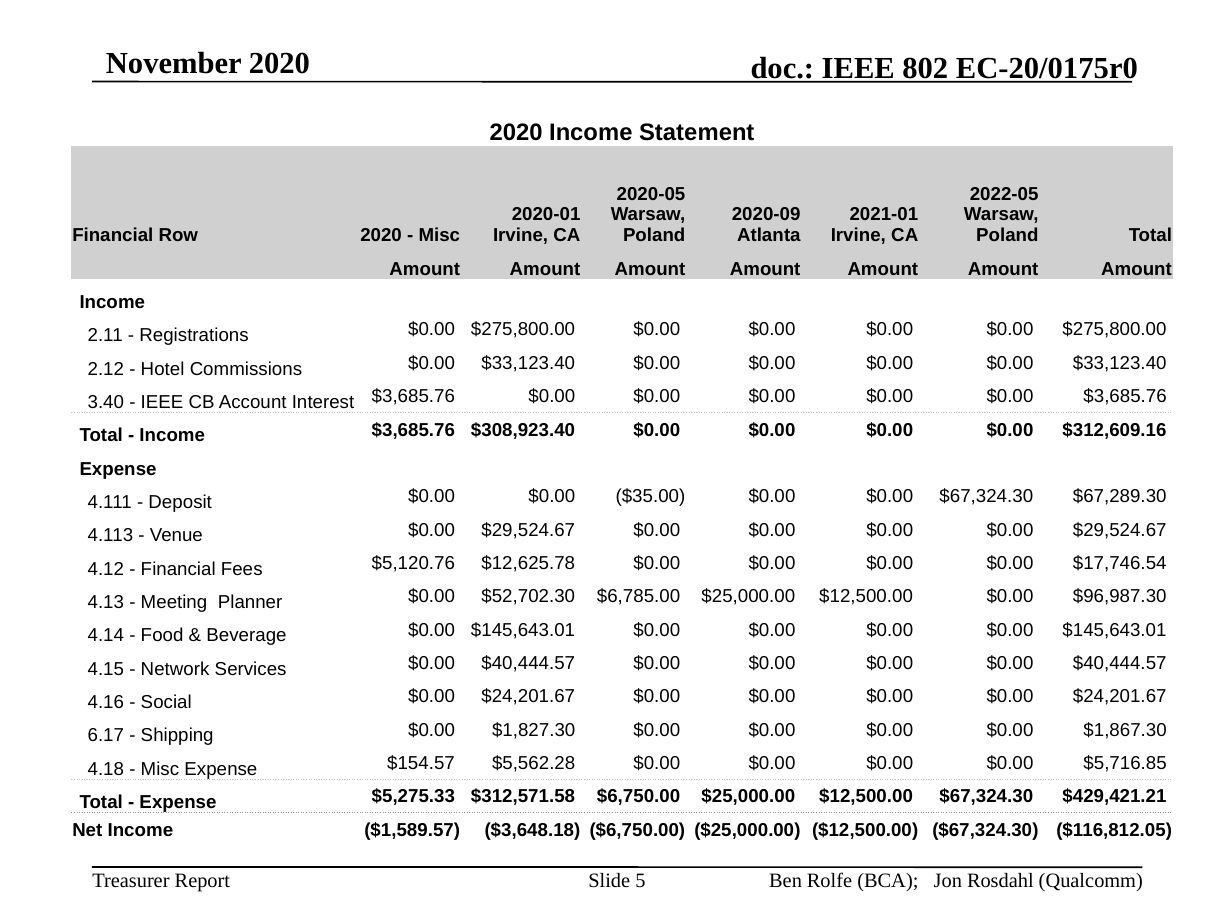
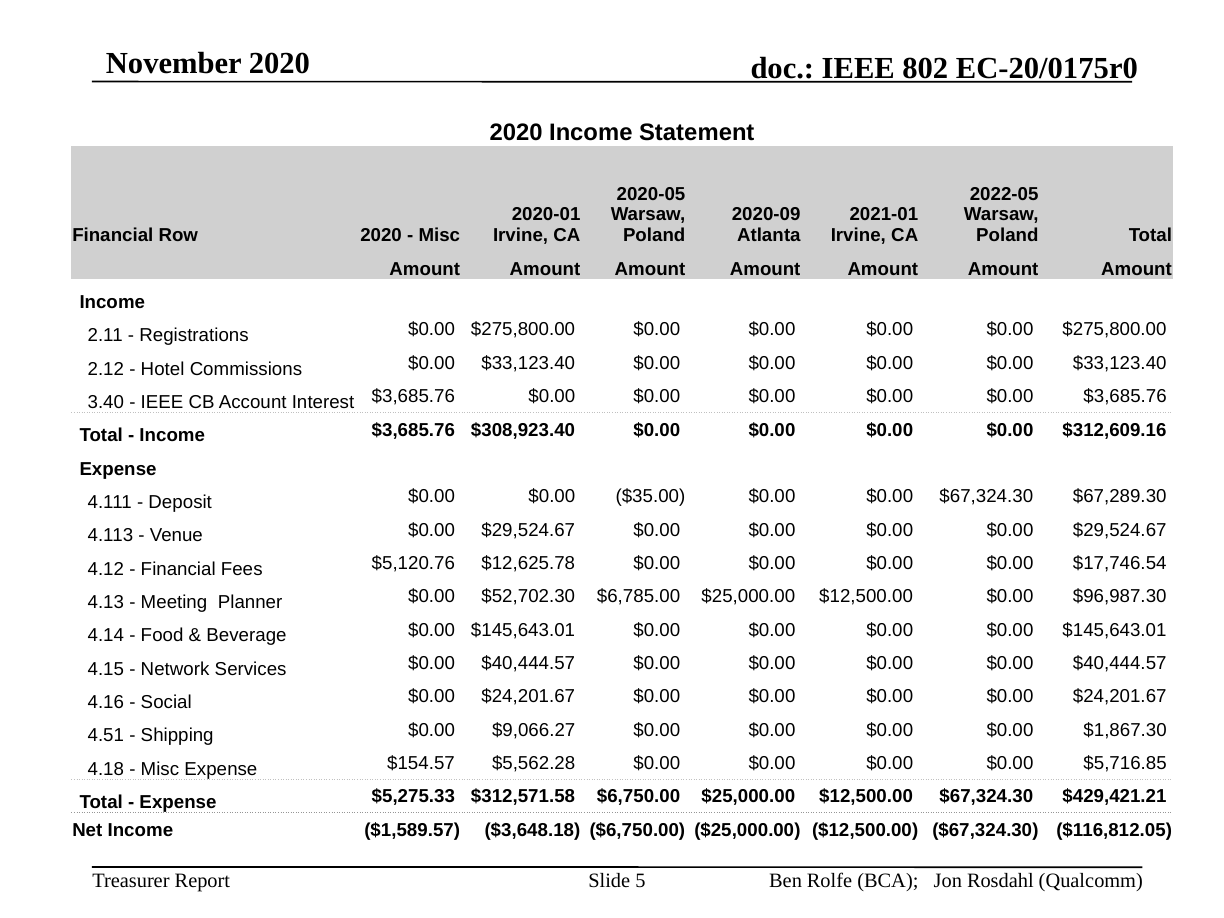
6.17: 6.17 -> 4.51
$1,827.30: $1,827.30 -> $9,066.27
